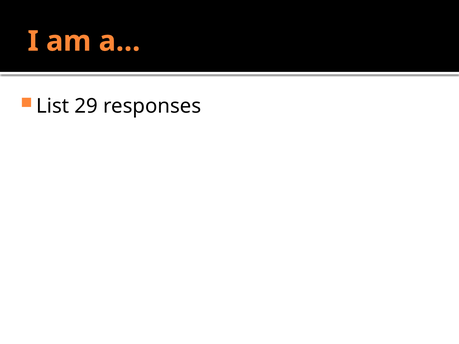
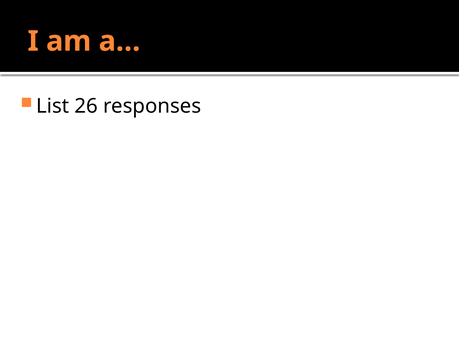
29: 29 -> 26
